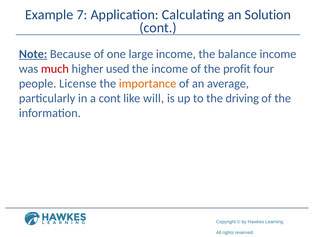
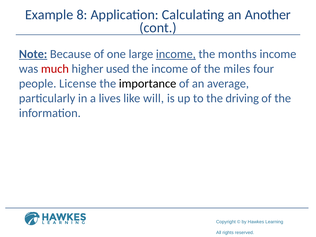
7: 7 -> 8
Solution: Solution -> Another
income at (176, 54) underline: none -> present
balance: balance -> months
profit: profit -> miles
importance colour: orange -> black
a cont: cont -> lives
